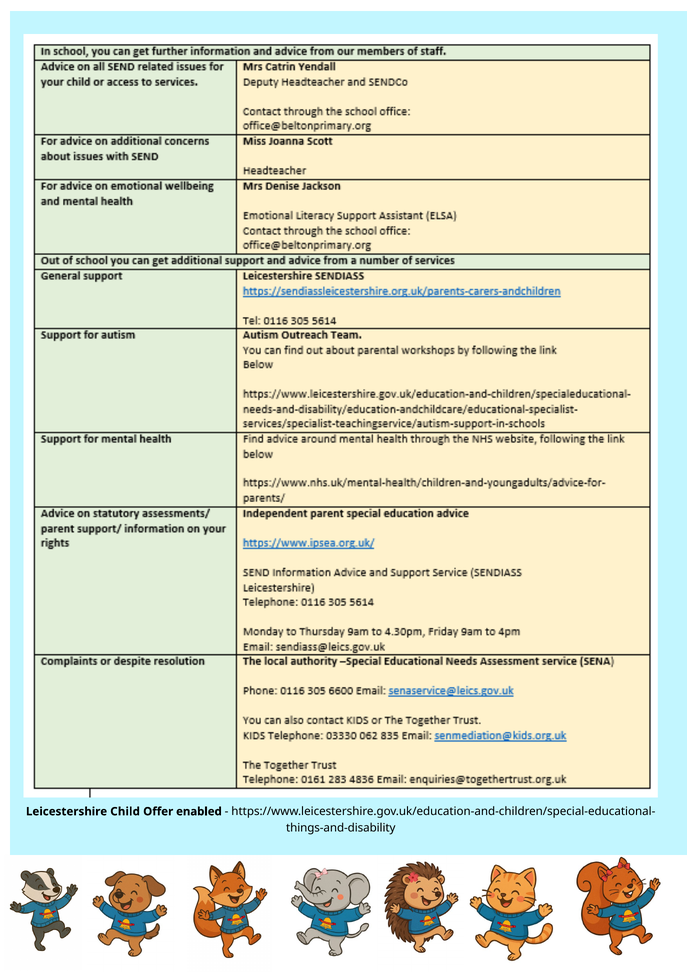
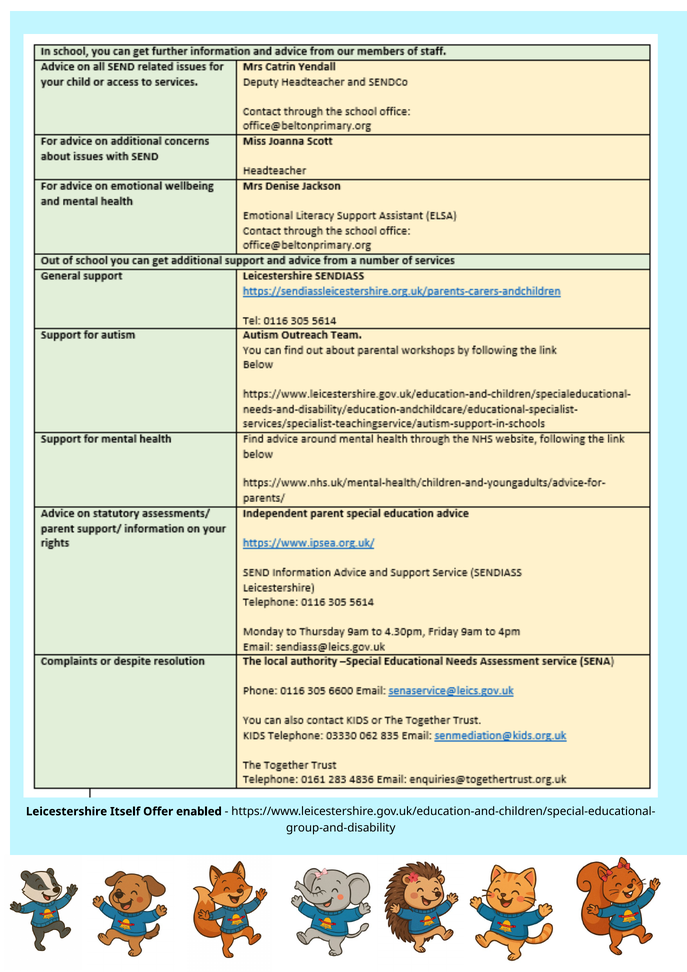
Child: Child -> Itself
things-and-disability: things-and-disability -> group-and-disability
